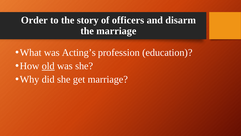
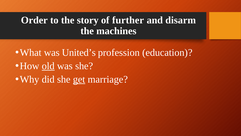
officers: officers -> further
the marriage: marriage -> machines
Acting’s: Acting’s -> United’s
get underline: none -> present
